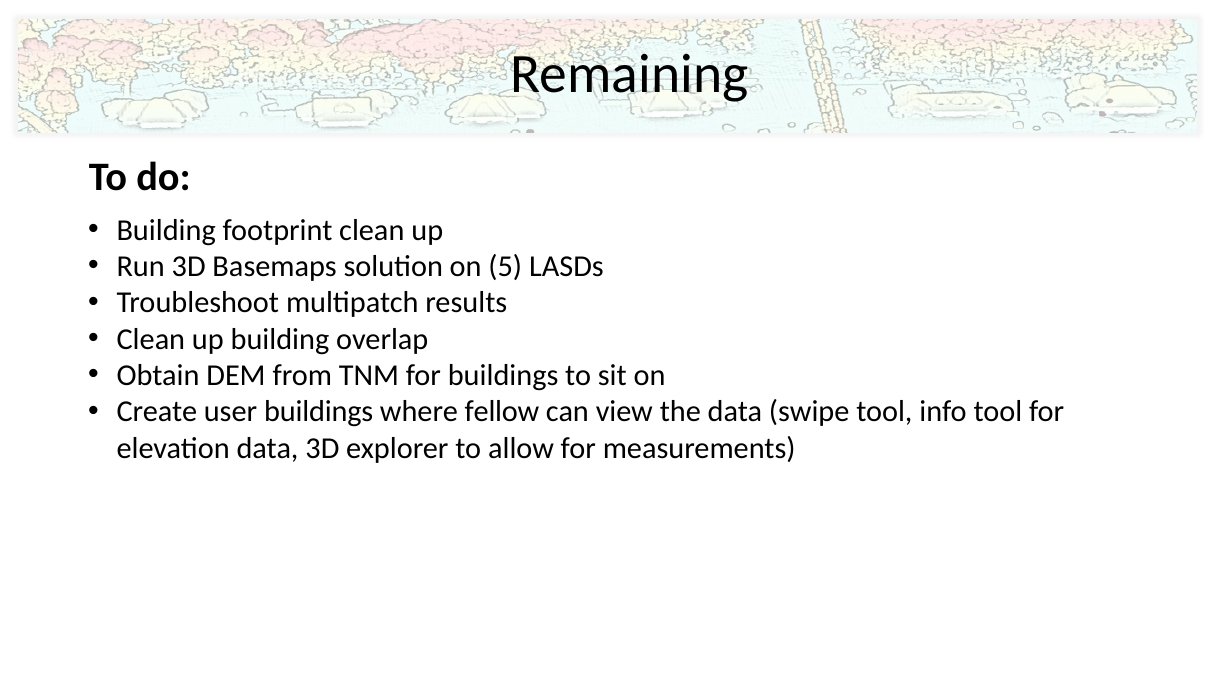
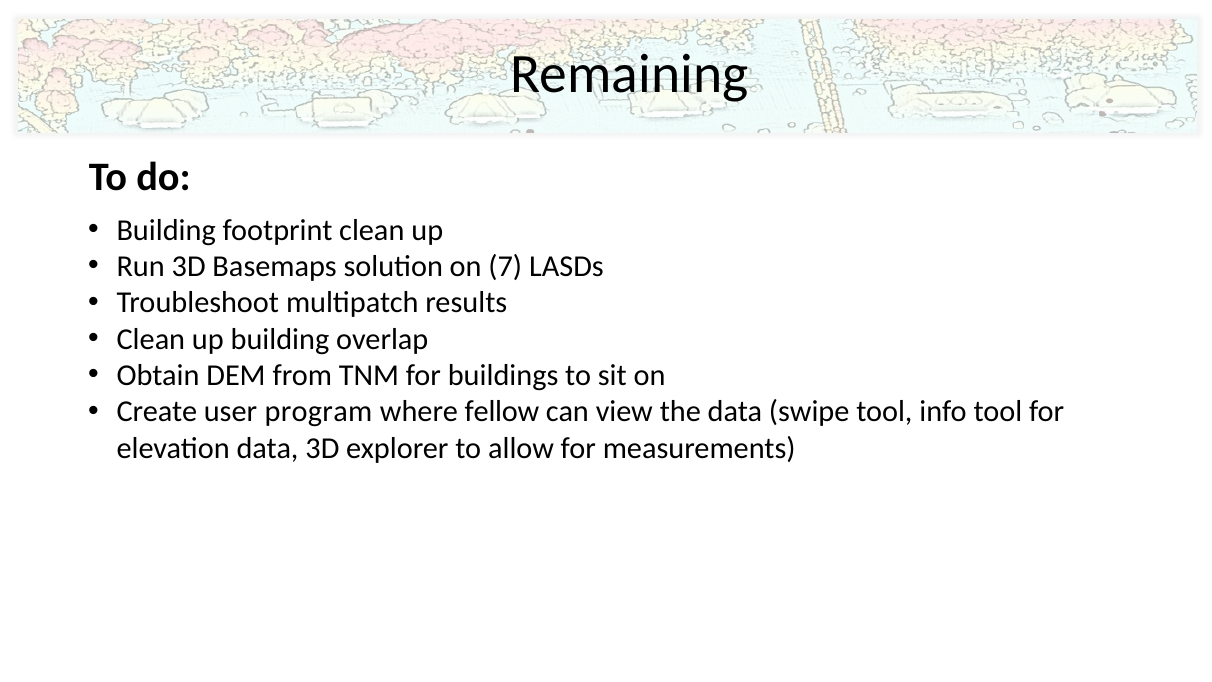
5: 5 -> 7
user buildings: buildings -> program
